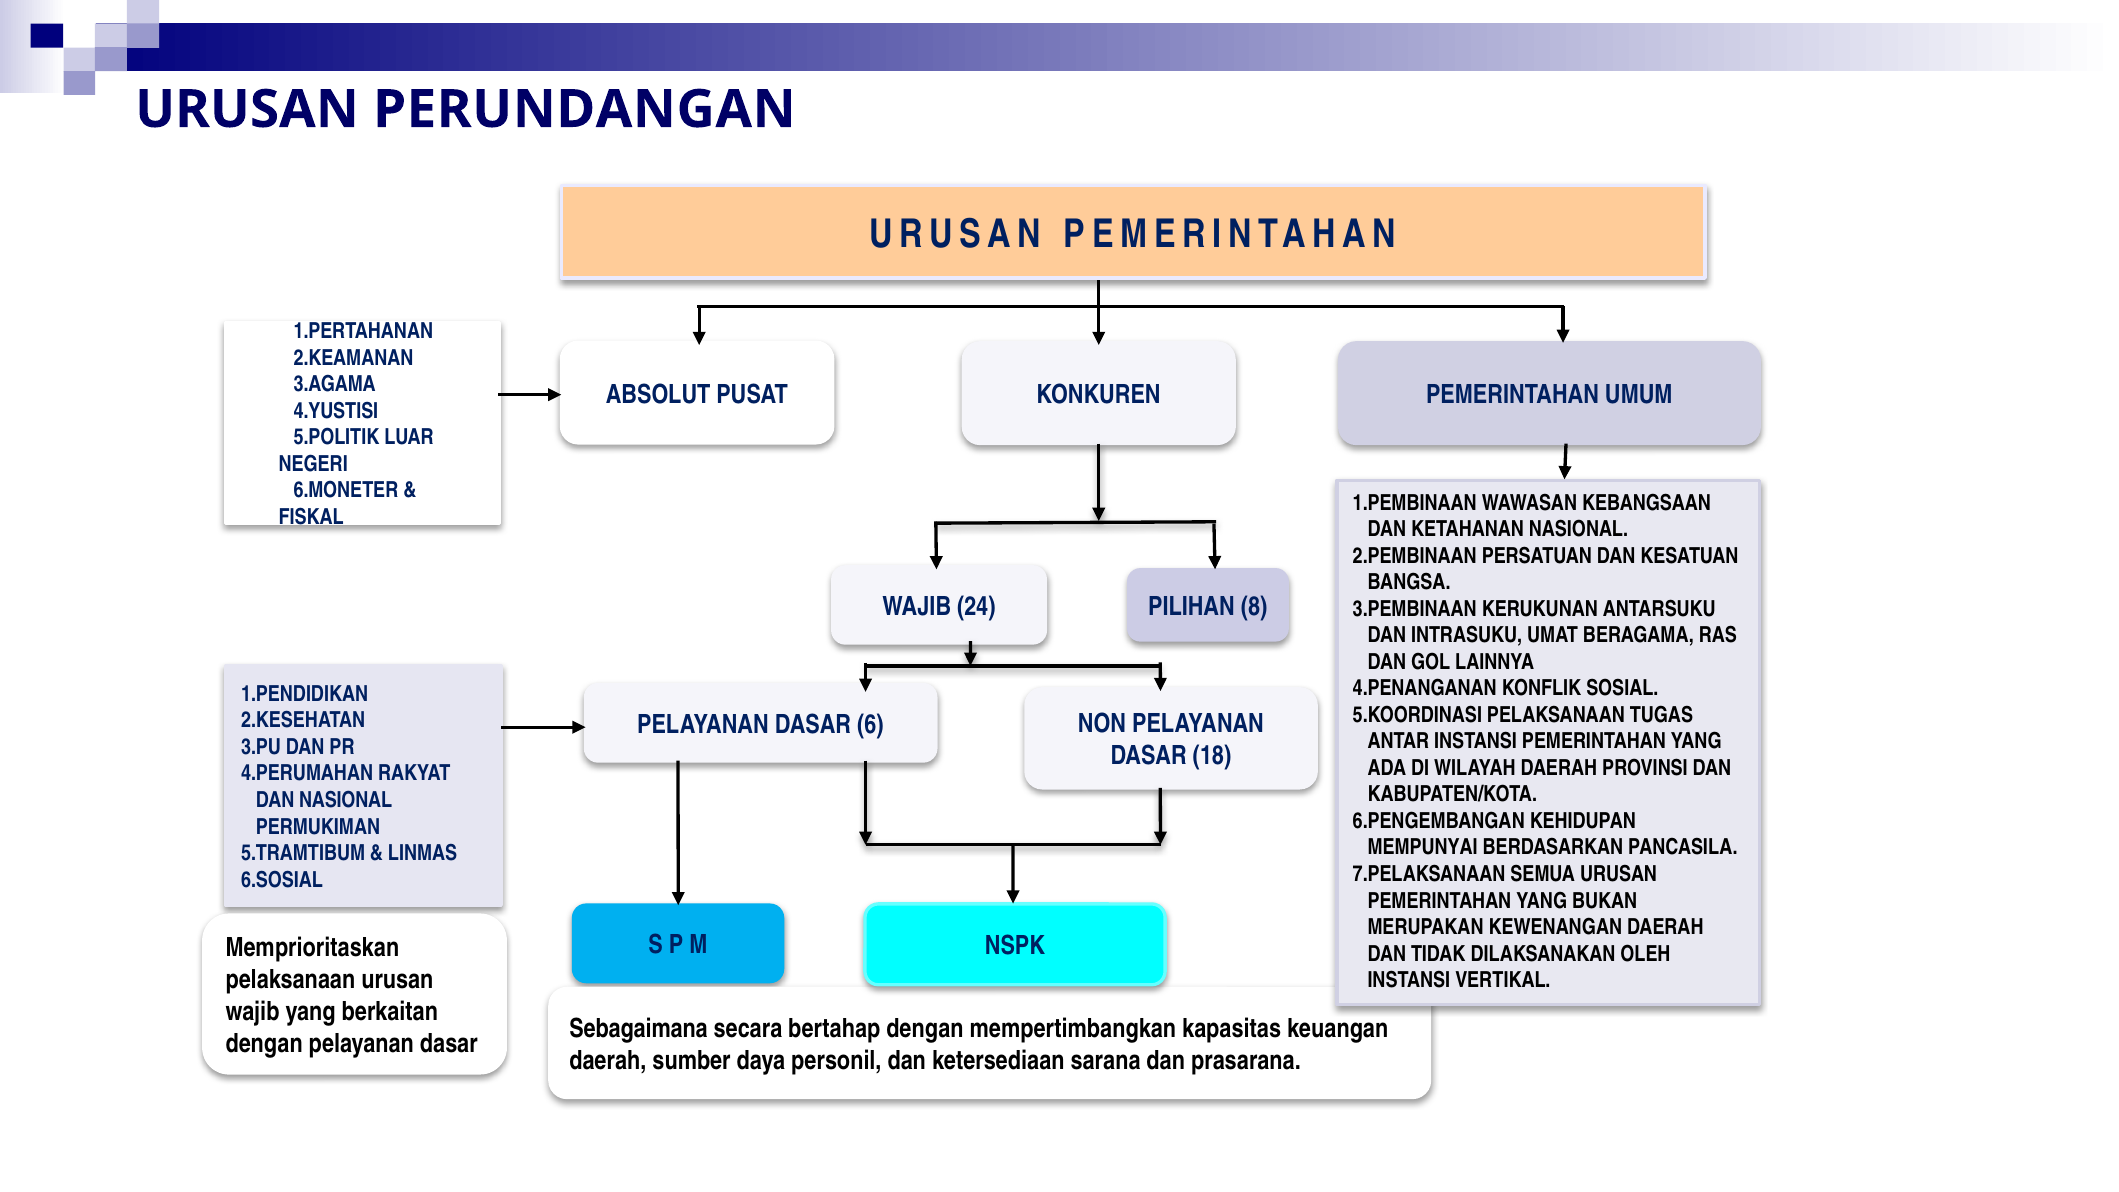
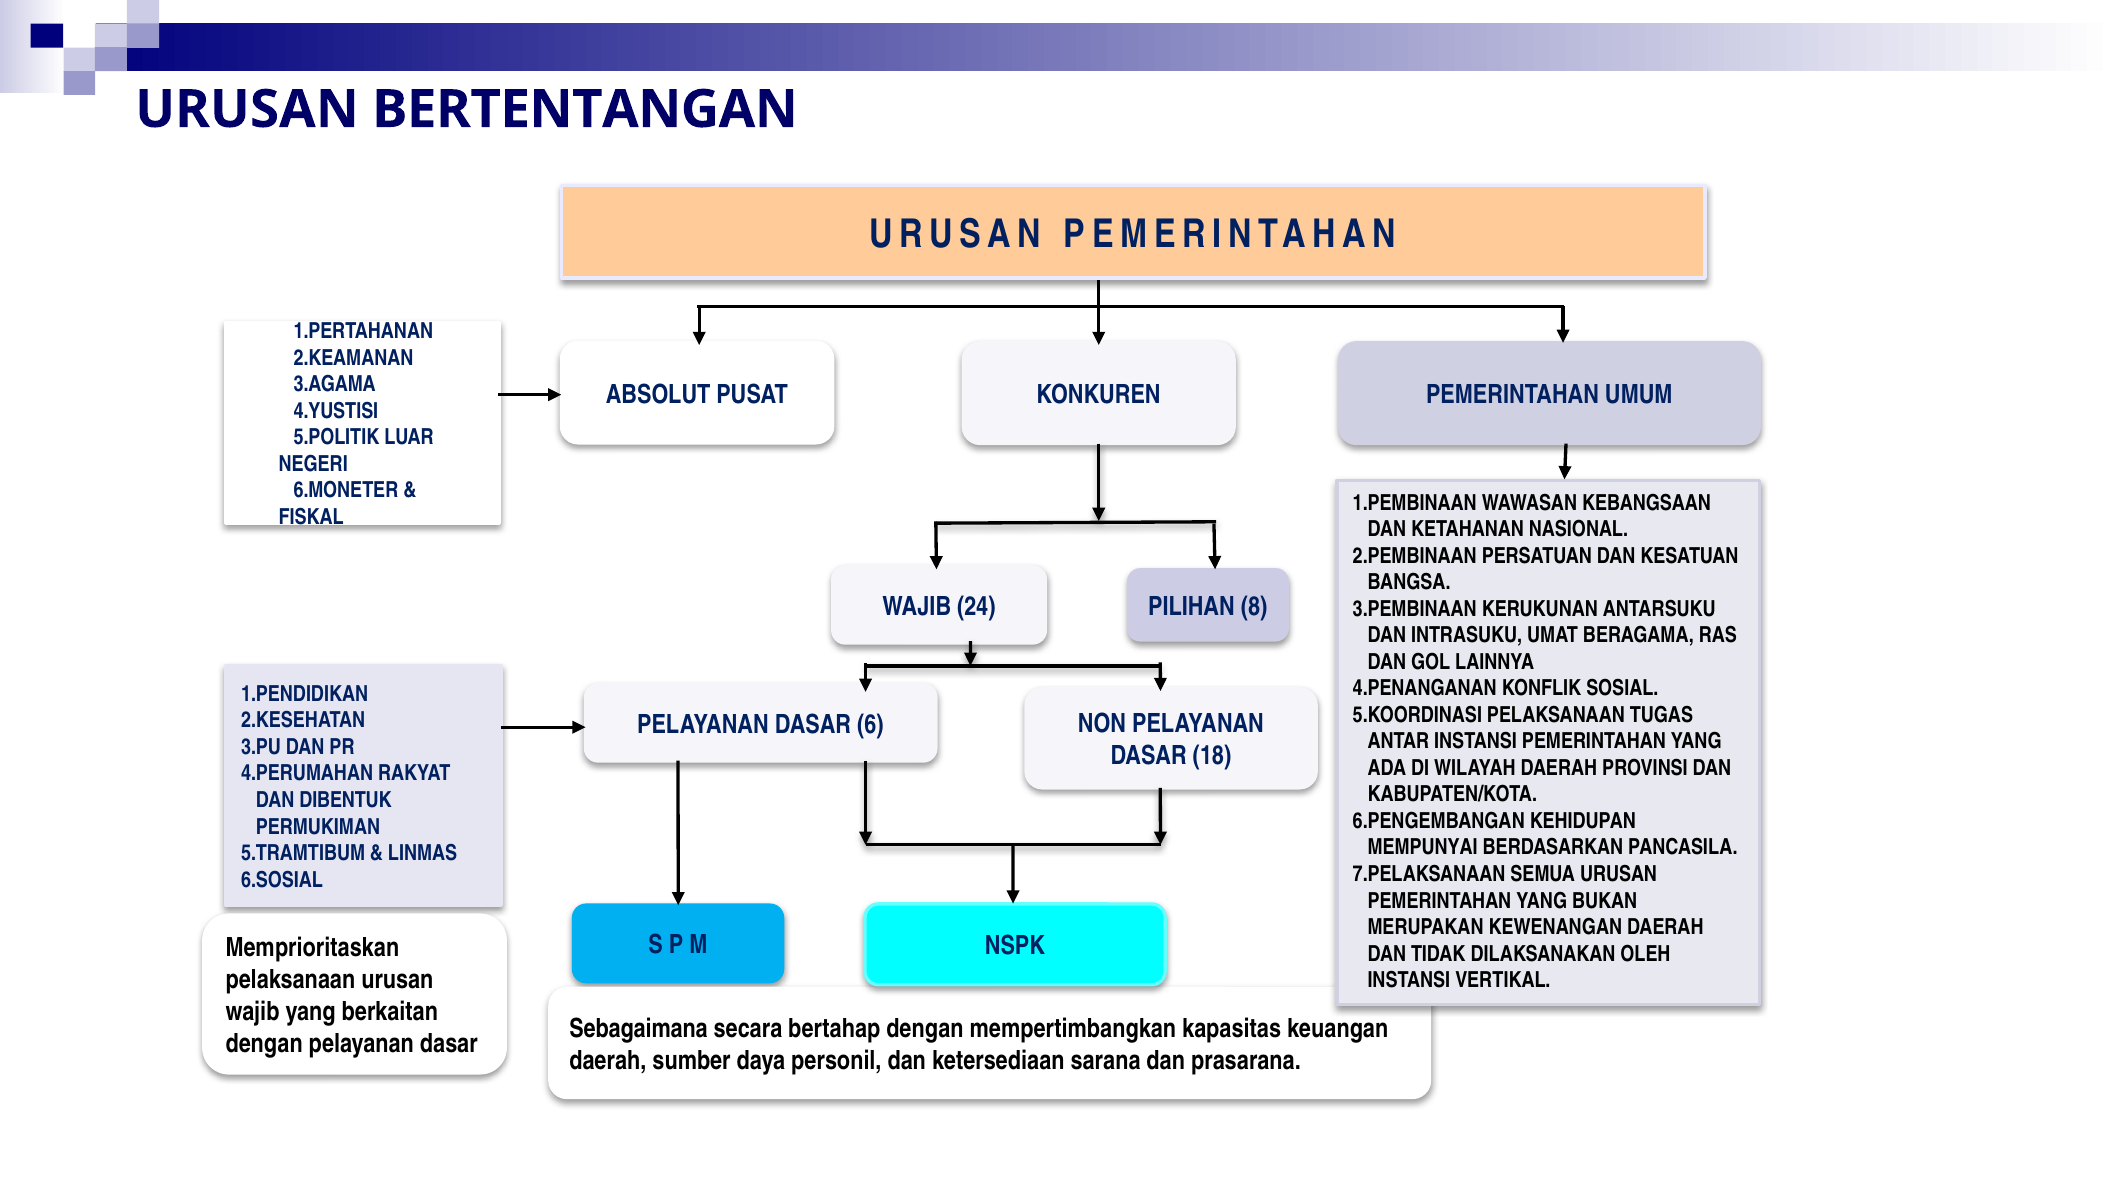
PERUNDANGAN: PERUNDANGAN -> BERTENTANGAN
DAN NASIONAL: NASIONAL -> DIBENTUK
